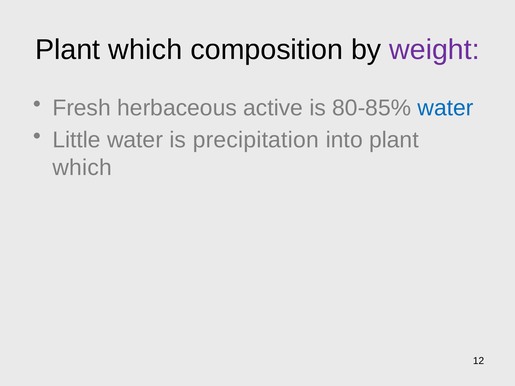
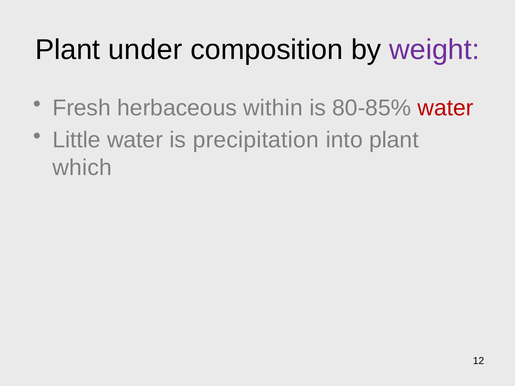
which at (145, 50): which -> under
active: active -> within
water at (446, 108) colour: blue -> red
